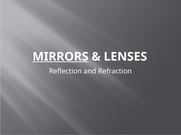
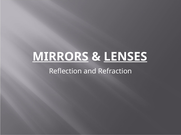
LENSES underline: none -> present
